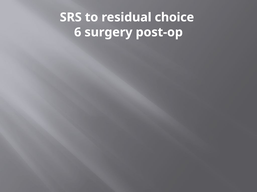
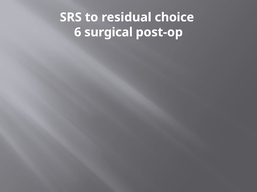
surgery: surgery -> surgical
